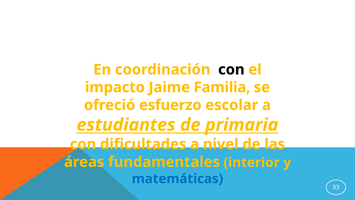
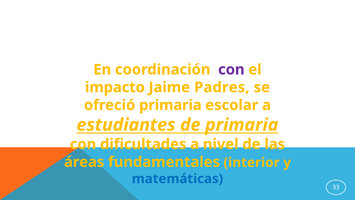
con at (231, 69) colour: black -> purple
Familia: Familia -> Padres
ofreció esfuerzo: esfuerzo -> primaria
